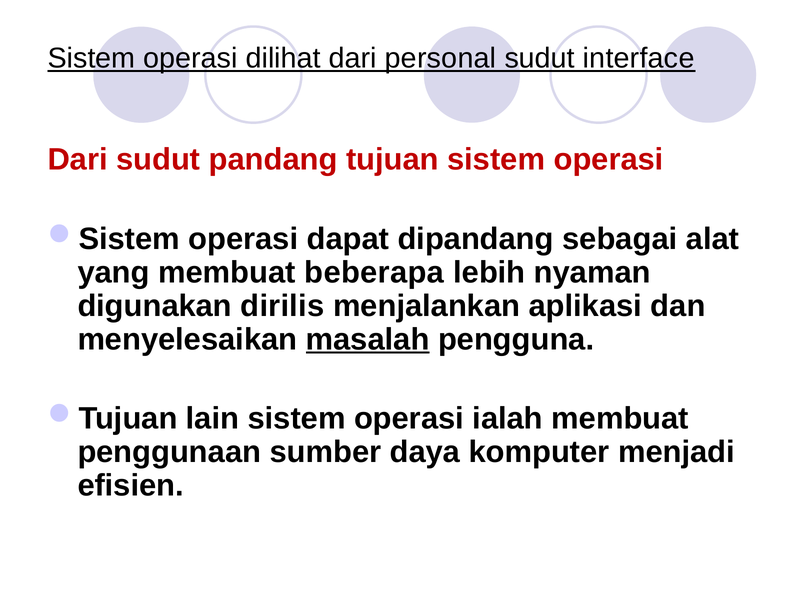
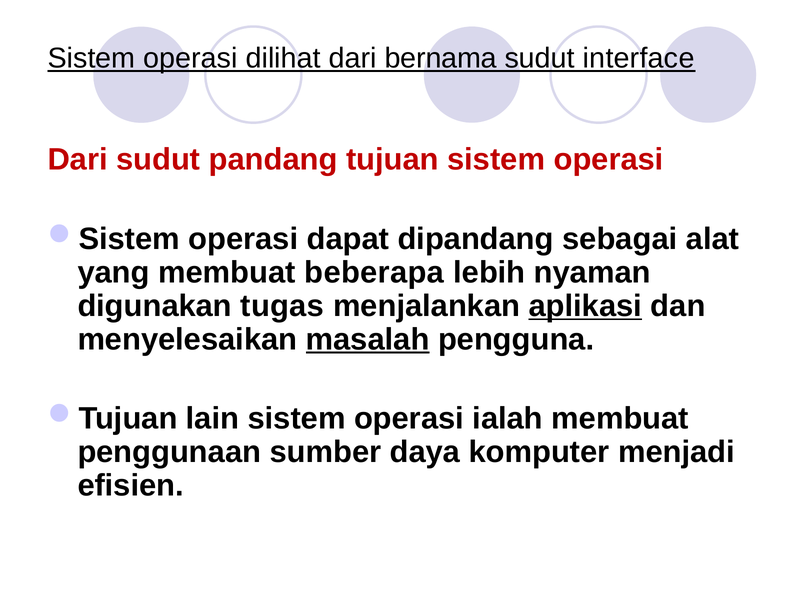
personal: personal -> bernama
dirilis: dirilis -> tugas
aplikasi underline: none -> present
